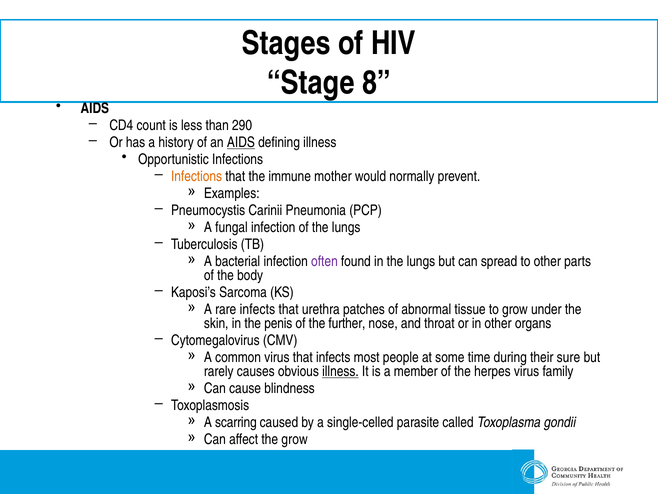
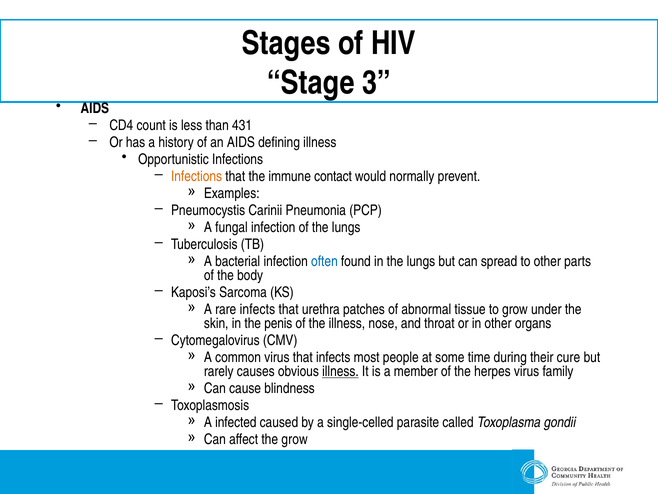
8: 8 -> 3
290: 290 -> 431
AIDS at (241, 142) underline: present -> none
mother: mother -> contact
often colour: purple -> blue
the further: further -> illness
sure: sure -> cure
scarring: scarring -> infected
